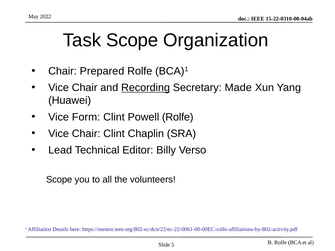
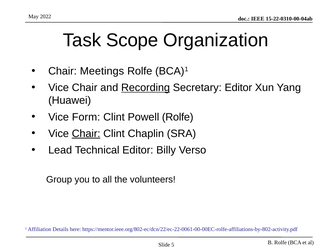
Prepared: Prepared -> Meetings
Secretary Made: Made -> Editor
Chair at (86, 134) underline: none -> present
Scope at (59, 180): Scope -> Group
